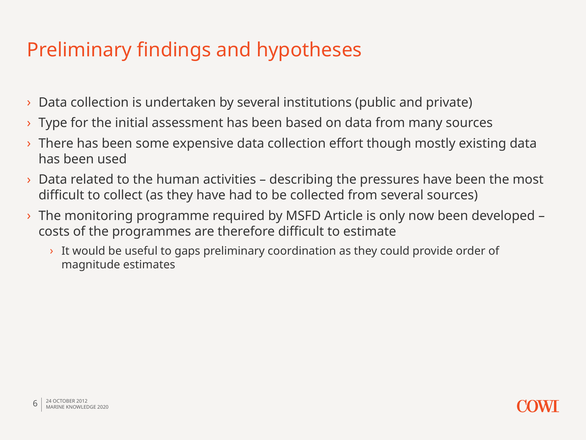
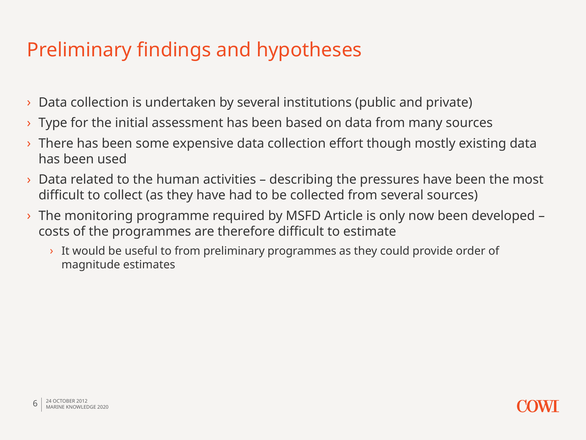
to gaps: gaps -> from
preliminary coordination: coordination -> programmes
